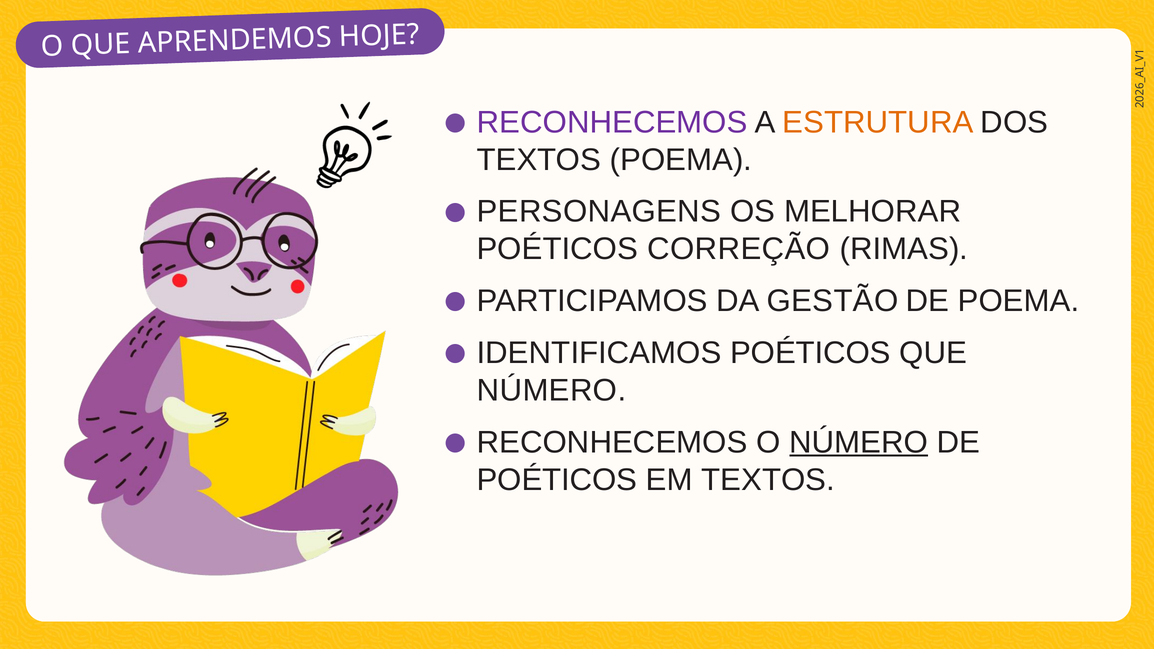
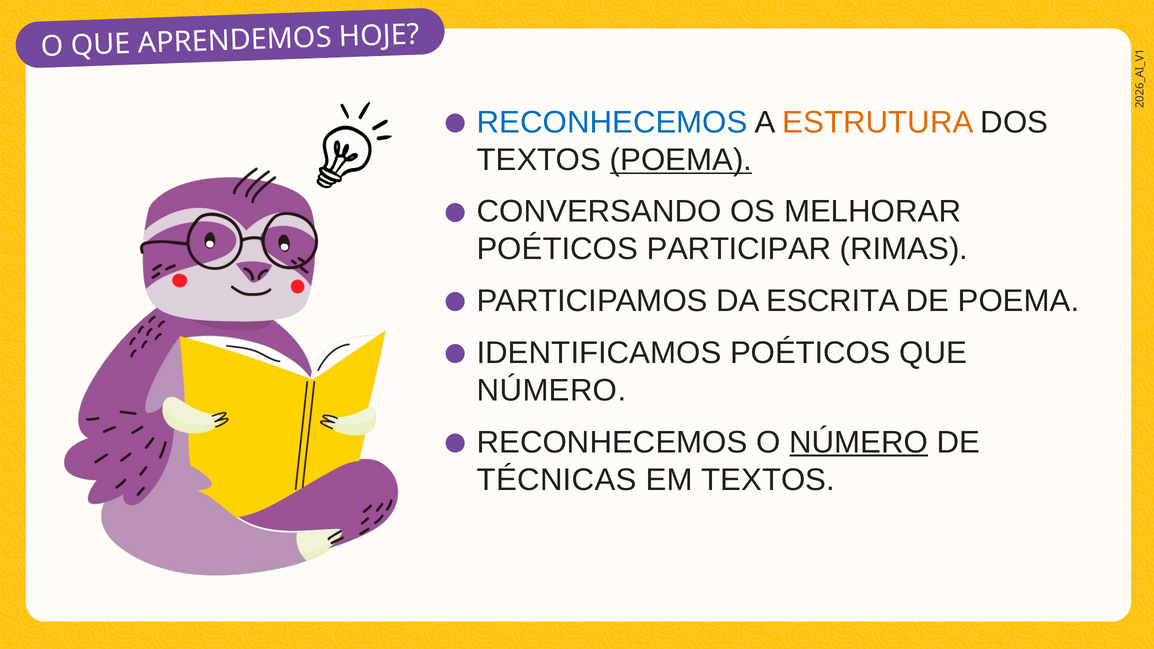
RECONHECEMOS at (612, 122) colour: purple -> blue
POEMA at (681, 160) underline: none -> present
PERSONAGENS: PERSONAGENS -> CONVERSANDO
CORREÇÃO: CORREÇÃO -> PARTICIPAR
GESTÃO: GESTÃO -> ESCRITA
POÉTICOS at (557, 480): POÉTICOS -> TÉCNICAS
